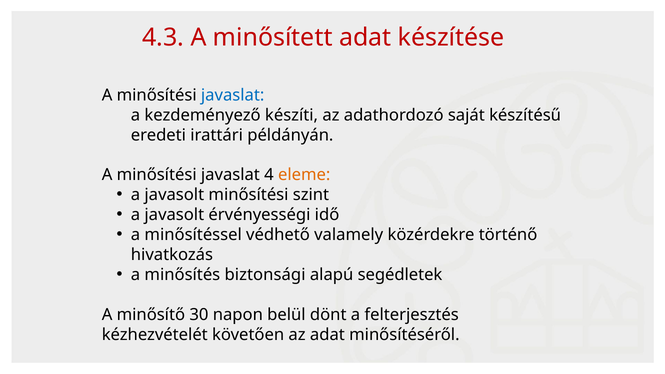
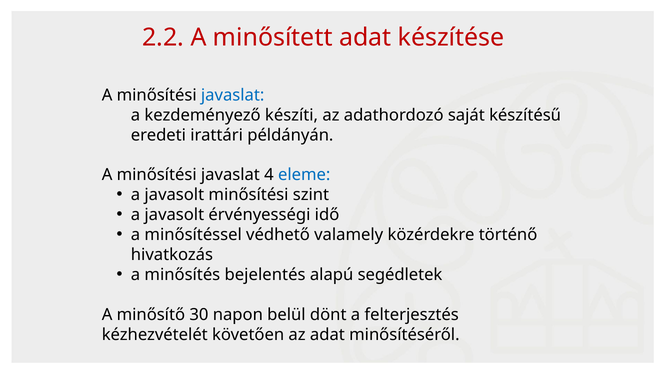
4.3: 4.3 -> 2.2
eleme colour: orange -> blue
biztonsági: biztonsági -> bejelentés
